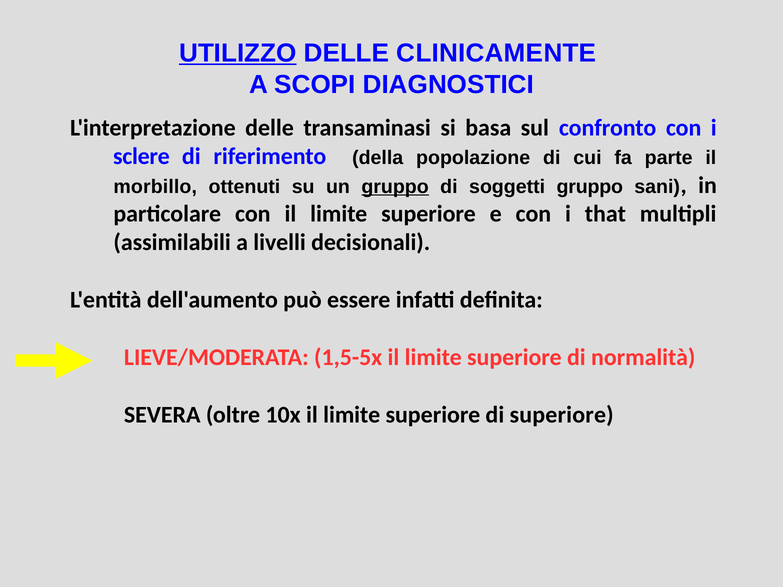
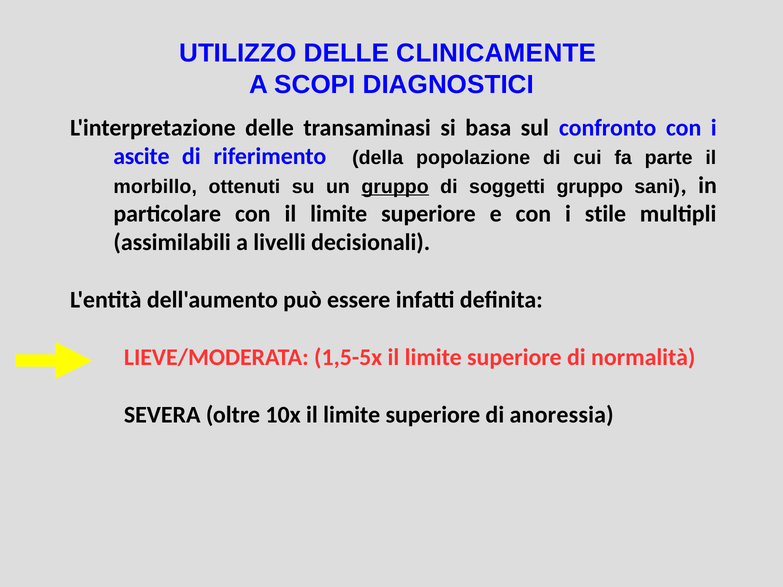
UTILIZZO underline: present -> none
sclere: sclere -> ascite
that: that -> stile
di superiore: superiore -> anoressia
